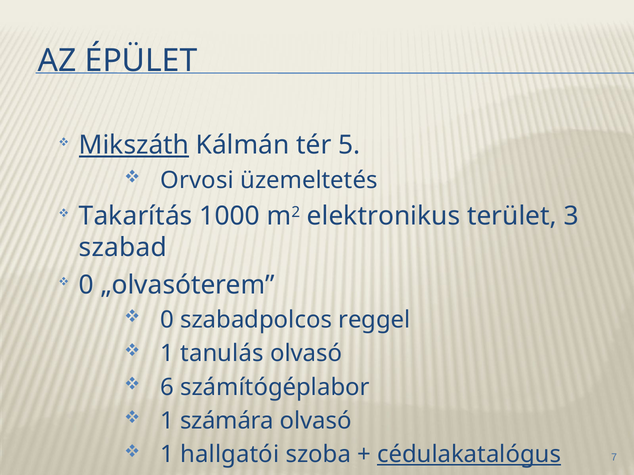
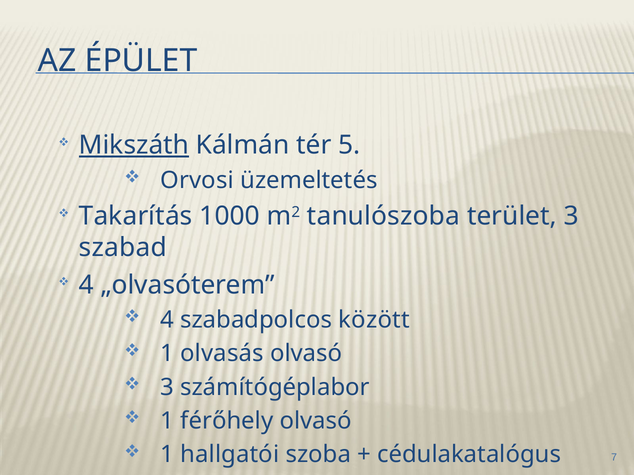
elektronikus: elektronikus -> tanulószoba
0 at (86, 285): 0 -> 4
0 at (167, 320): 0 -> 4
reggel: reggel -> között
tanulás: tanulás -> olvasás
6 at (167, 388): 6 -> 3
számára: számára -> férőhely
cédulakatalógus underline: present -> none
